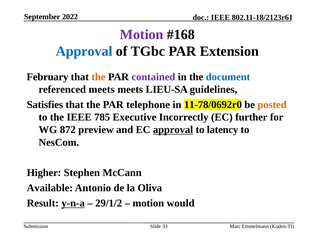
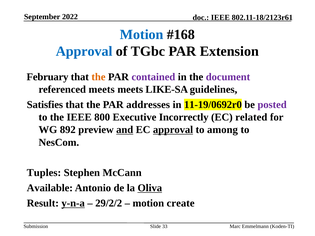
Motion at (142, 35) colour: purple -> blue
document colour: blue -> purple
LIEU-SA: LIEU-SA -> LIKE-SA
telephone: telephone -> addresses
11-78/0692r0: 11-78/0692r0 -> 11-19/0692r0
posted colour: orange -> purple
785: 785 -> 800
further: further -> related
872: 872 -> 892
and underline: none -> present
latency: latency -> among
Higher: Higher -> Tuples
Oliva underline: none -> present
29/1/2: 29/1/2 -> 29/2/2
would: would -> create
